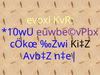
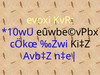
eûwbe©vPbx colour: purple -> black
